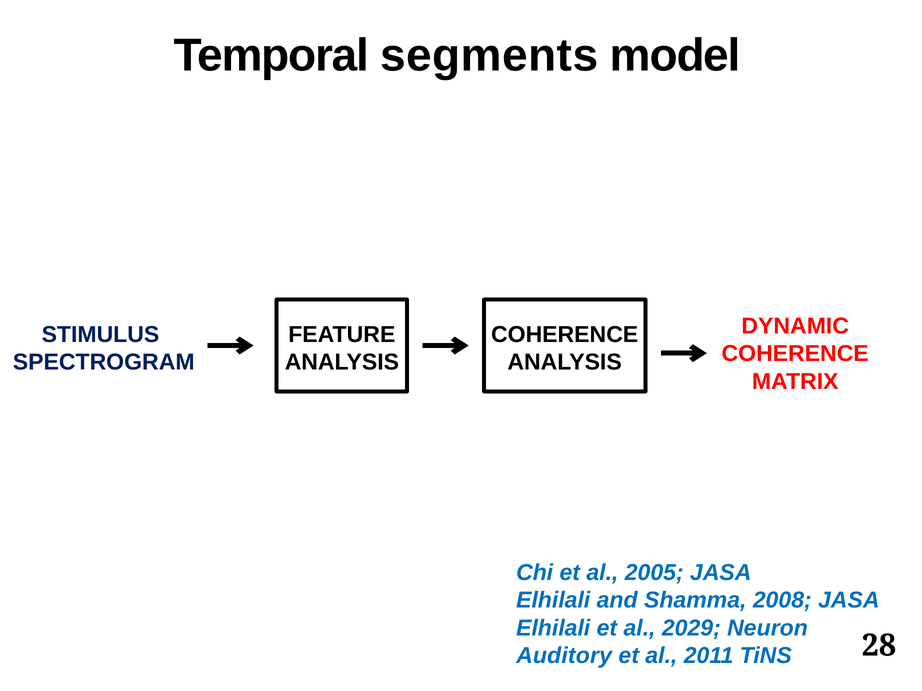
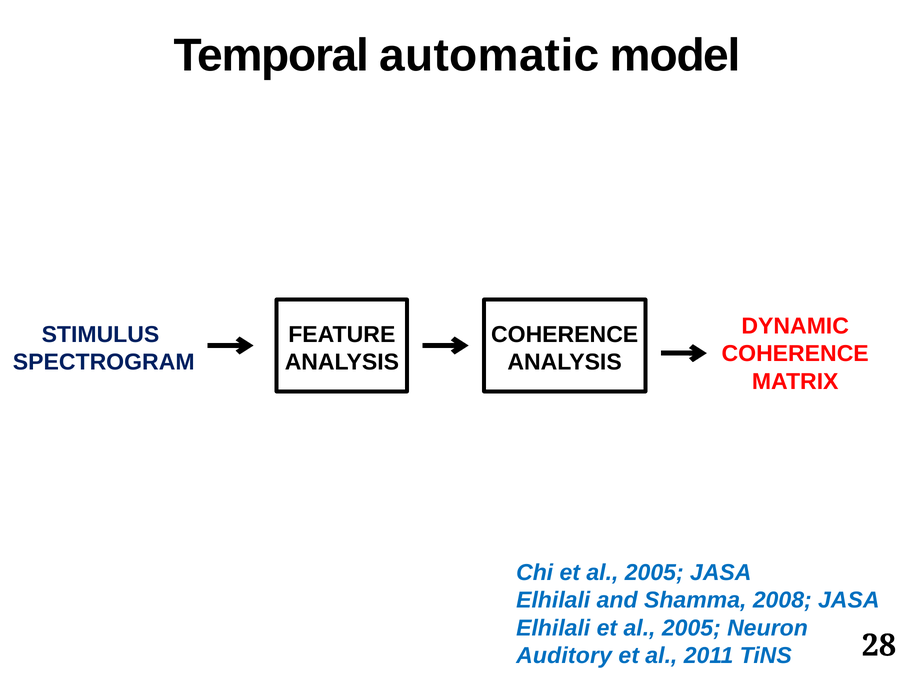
segments: segments -> automatic
Elhilali et al 2029: 2029 -> 2005
